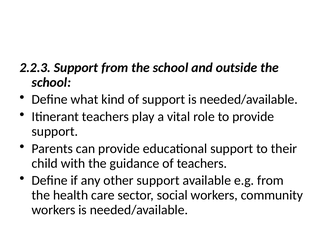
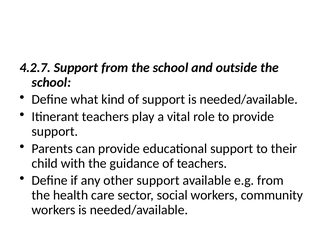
2.2.3: 2.2.3 -> 4.2.7
